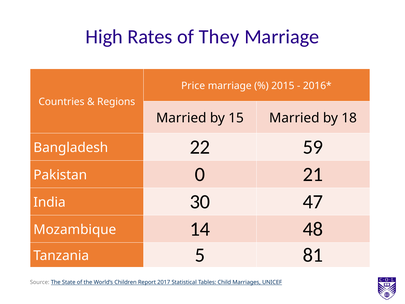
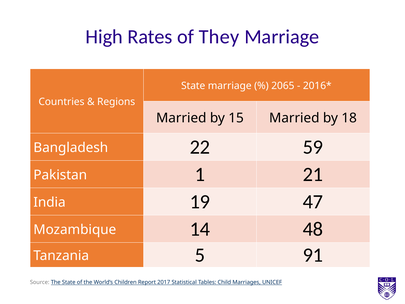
Price at (193, 86): Price -> State
2015: 2015 -> 2065
0: 0 -> 1
30: 30 -> 19
81: 81 -> 91
